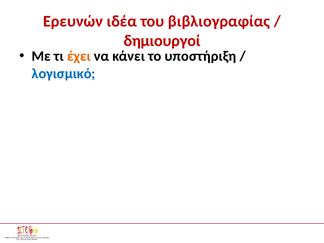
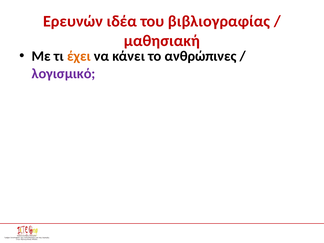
δημιουργοί: δημιουργοί -> μαθησιακή
υποστήριξη: υποστήριξη -> ανθρώπινες
λογισμικό colour: blue -> purple
